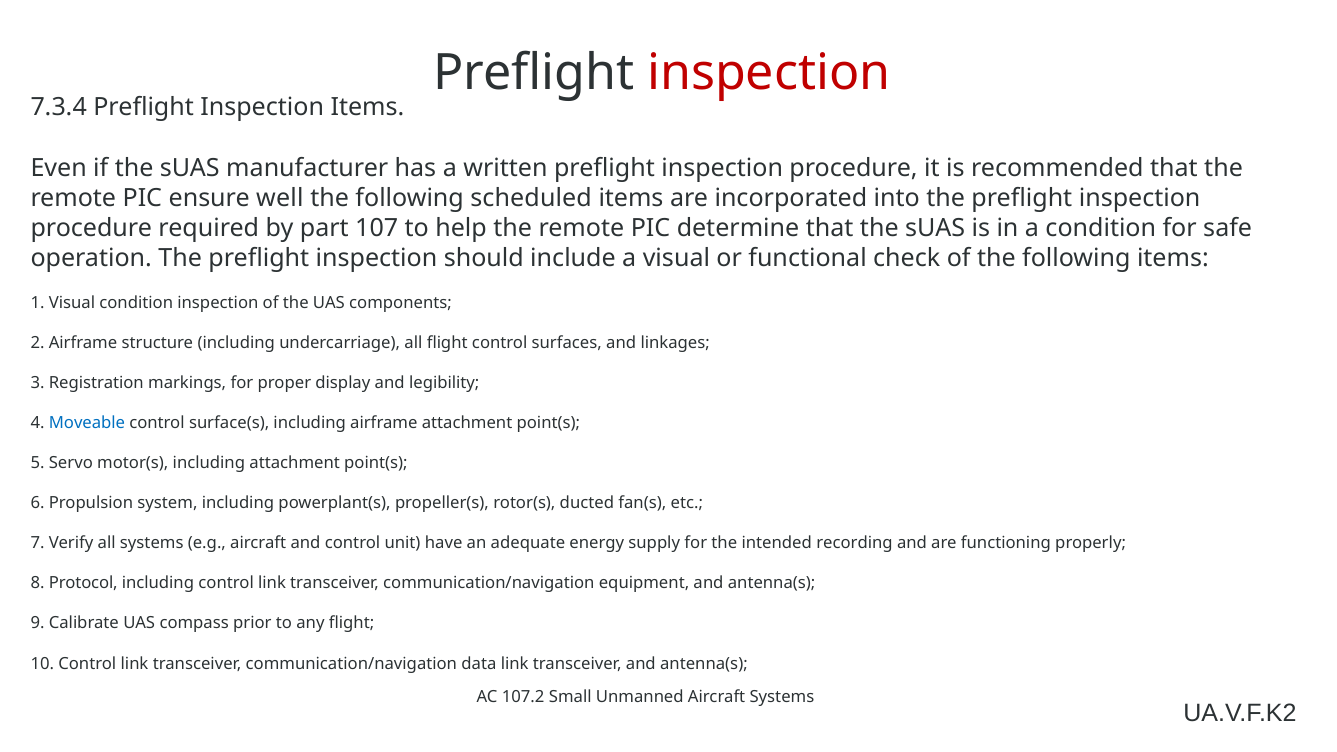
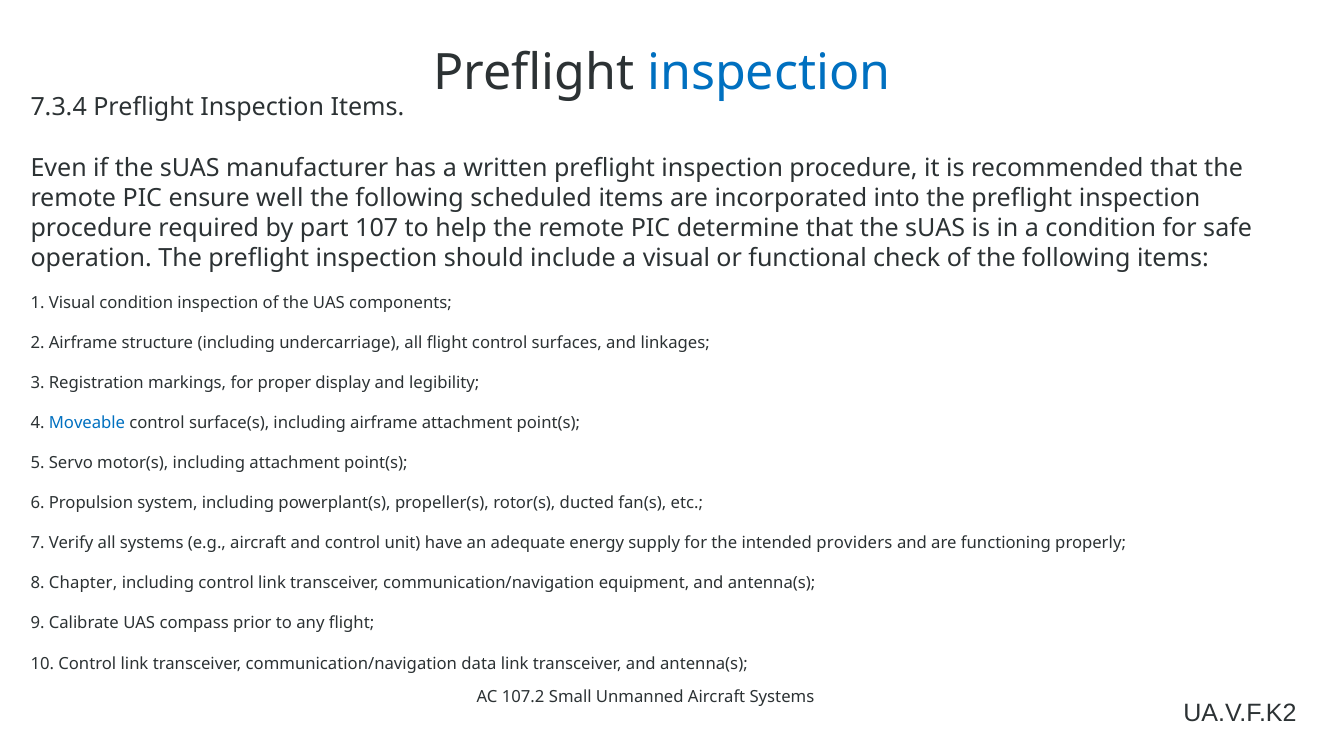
inspection at (769, 72) colour: red -> blue
recording: recording -> providers
Protocol: Protocol -> Chapter
